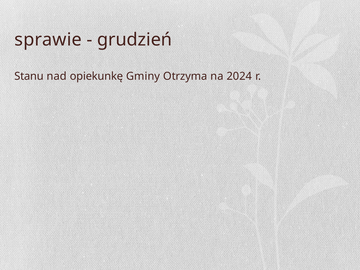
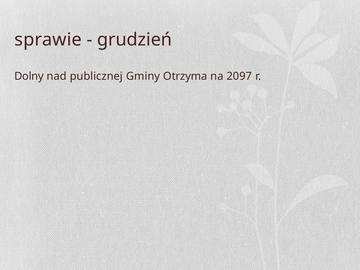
Stanu: Stanu -> Dolny
opiekunkę: opiekunkę -> publicznej
2024: 2024 -> 2097
